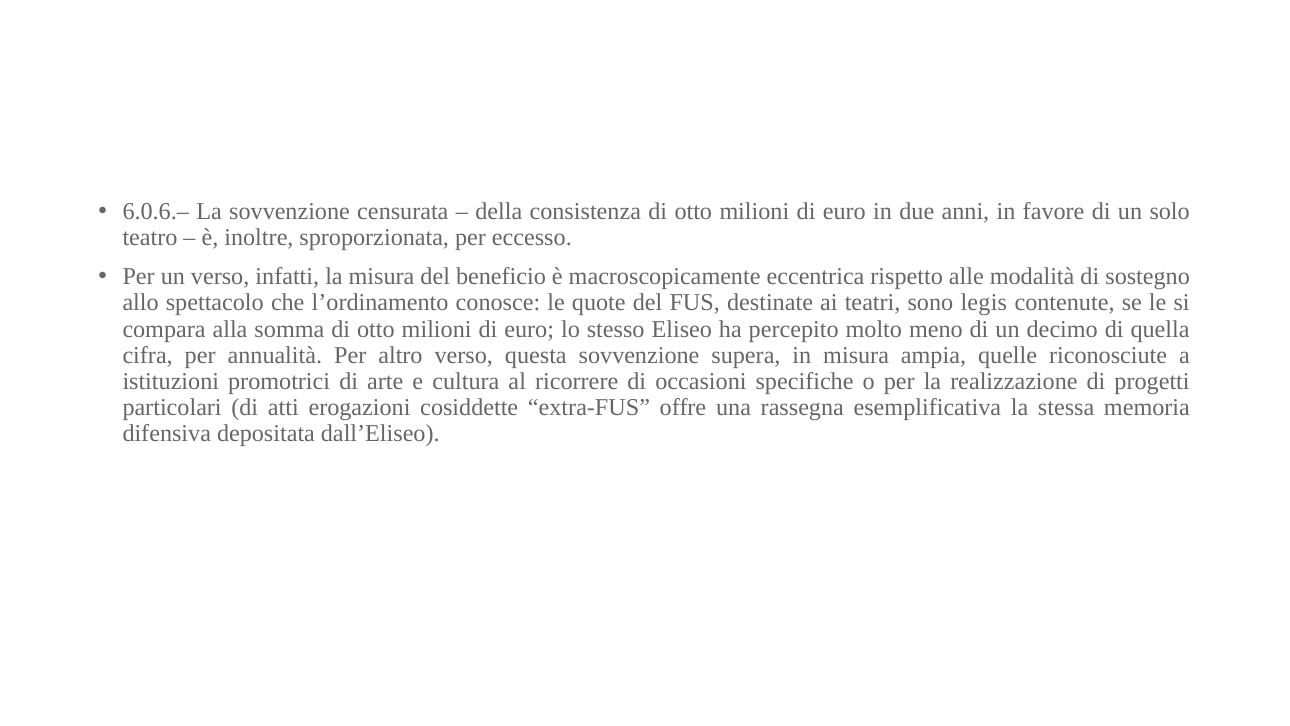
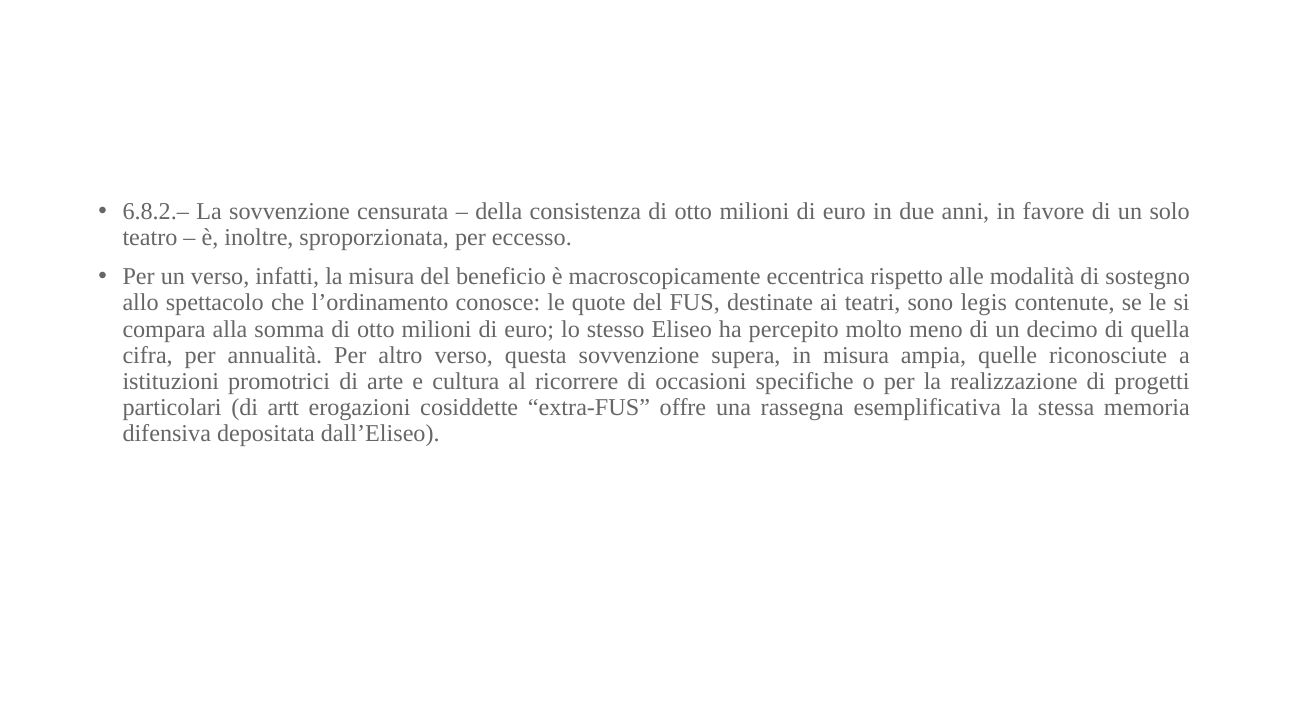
6.0.6.–: 6.0.6.– -> 6.8.2.–
atti: atti -> artt
